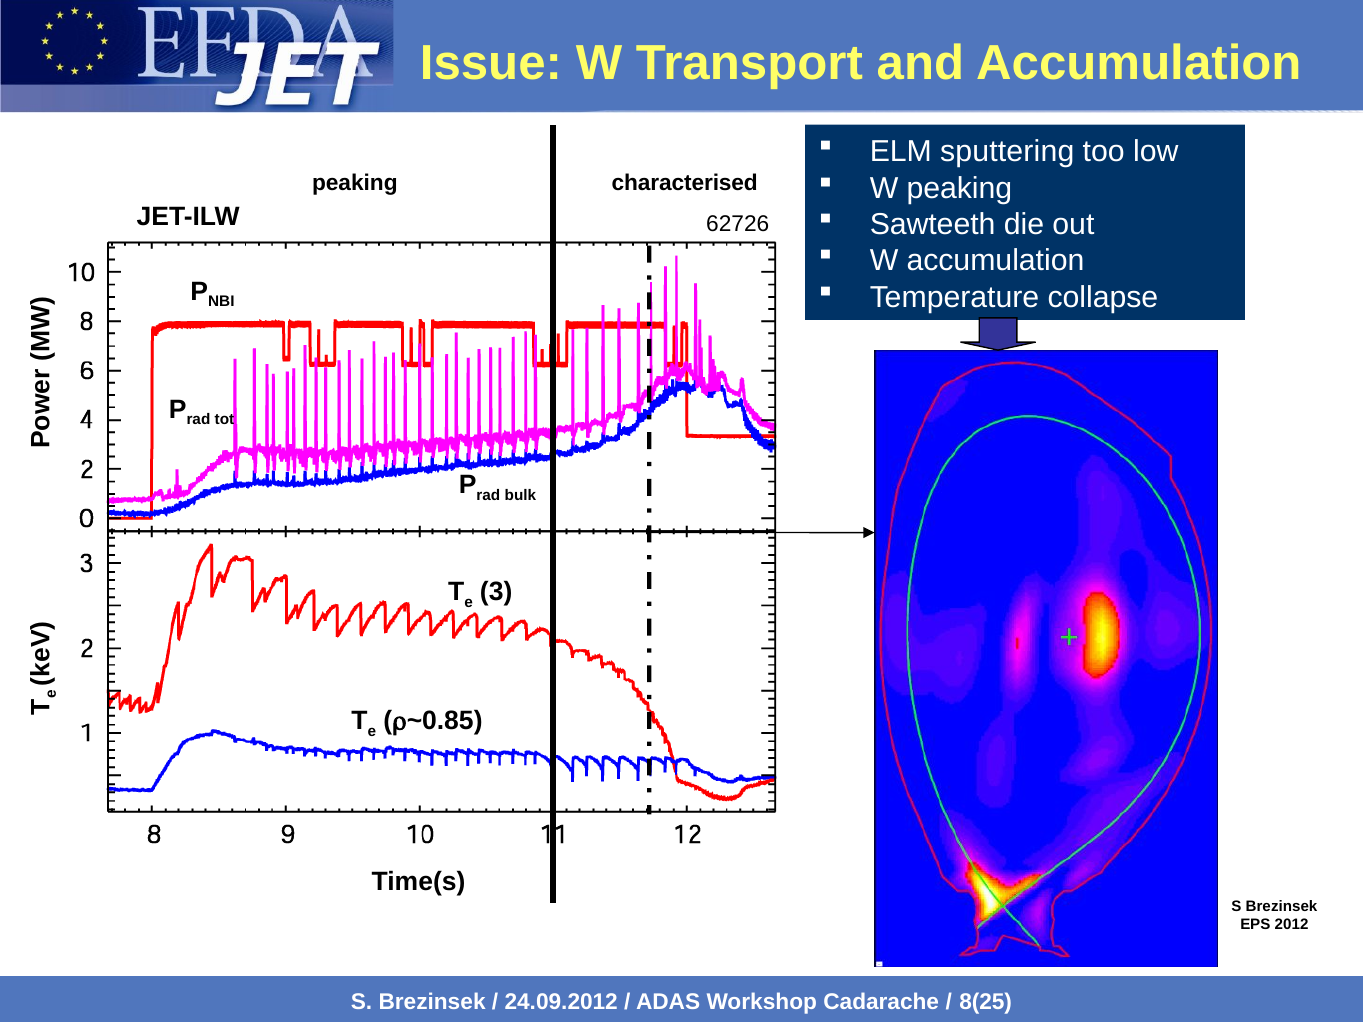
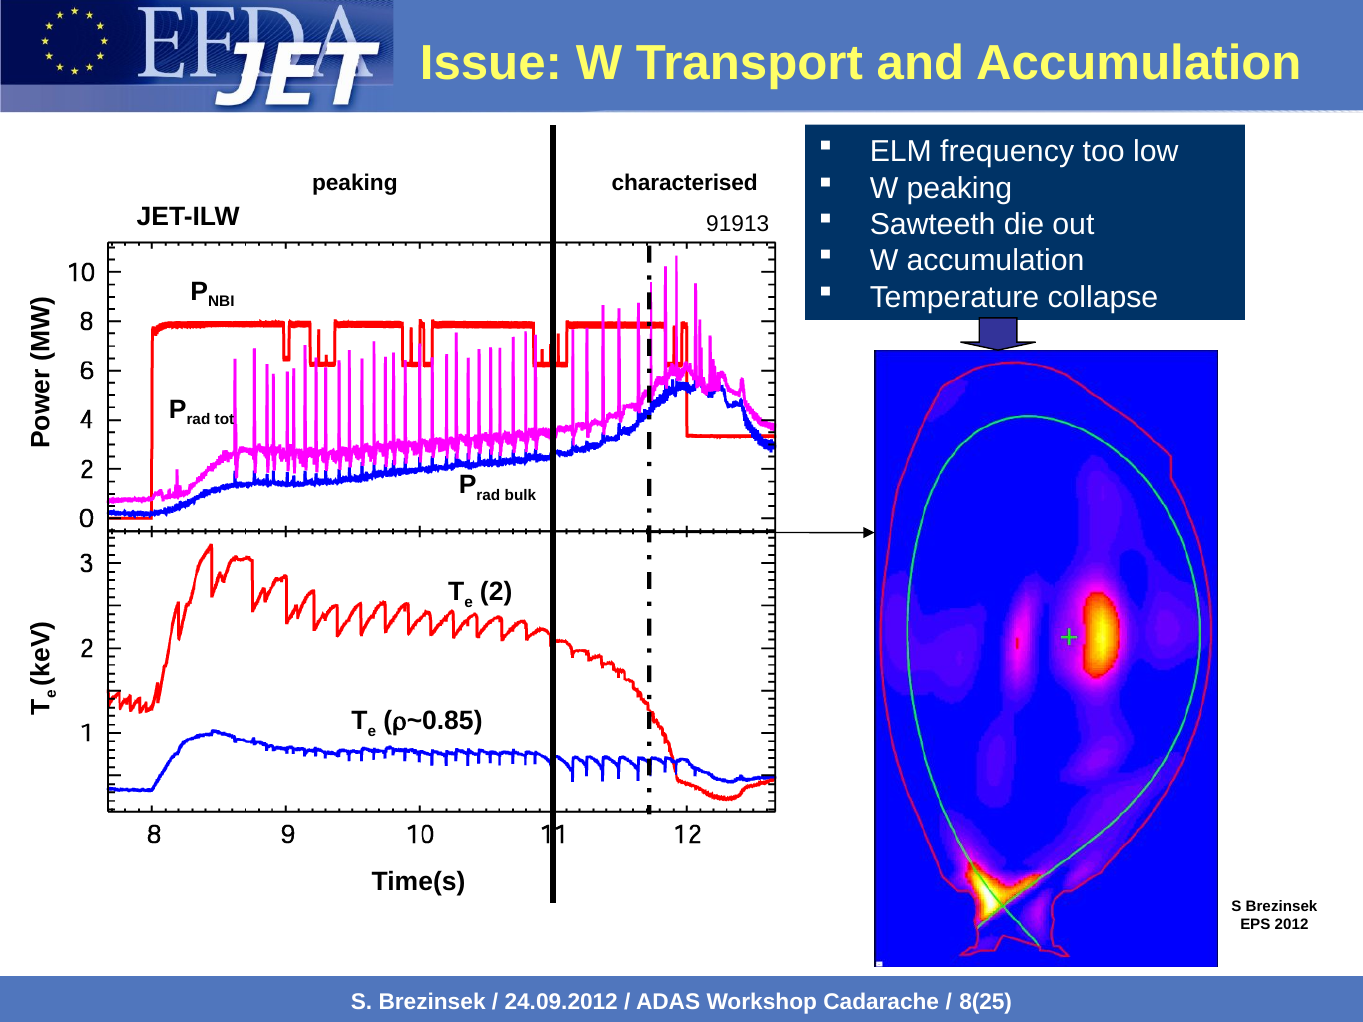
sputtering: sputtering -> frequency
62726: 62726 -> 91913
3: 3 -> 2
